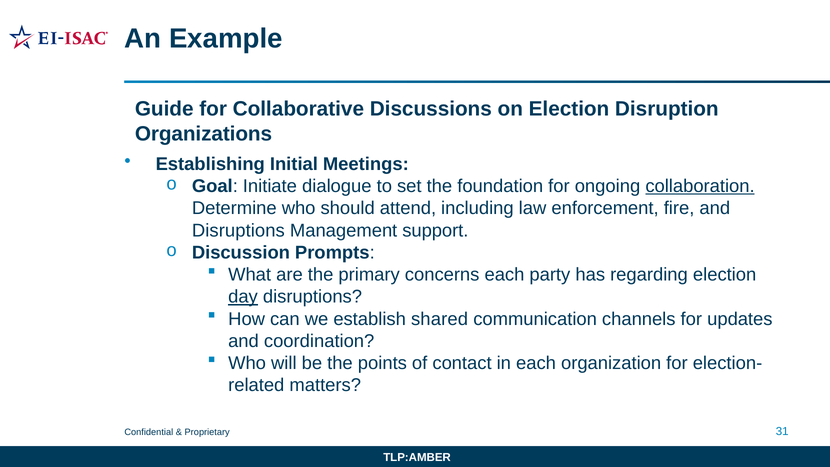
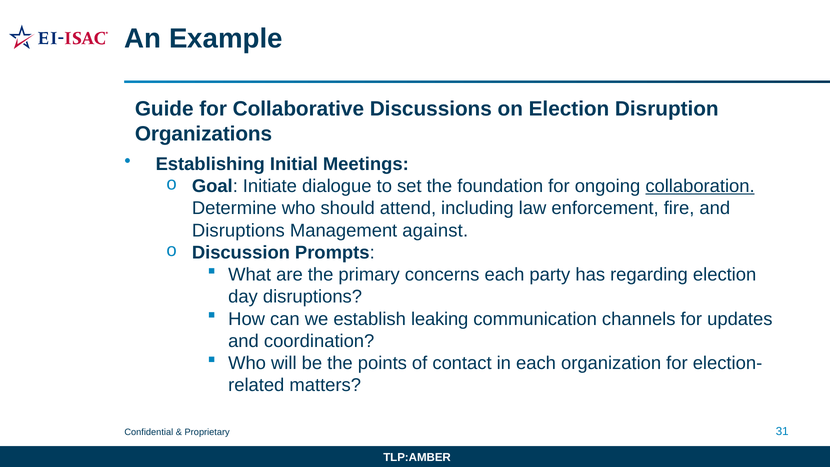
support: support -> against
day underline: present -> none
shared: shared -> leaking
